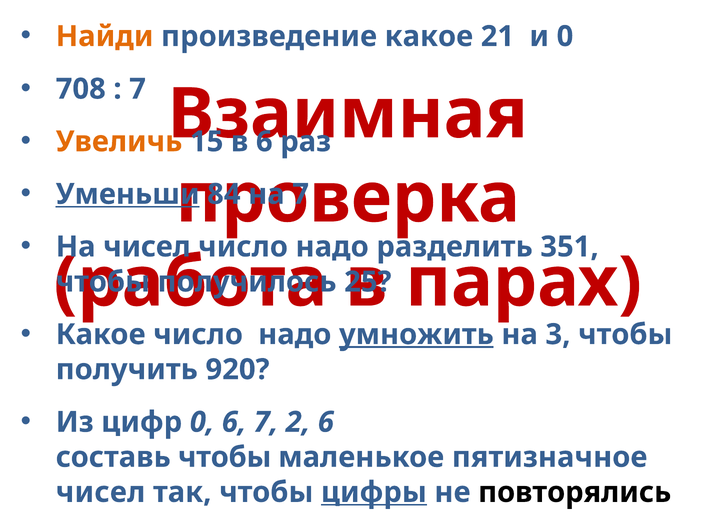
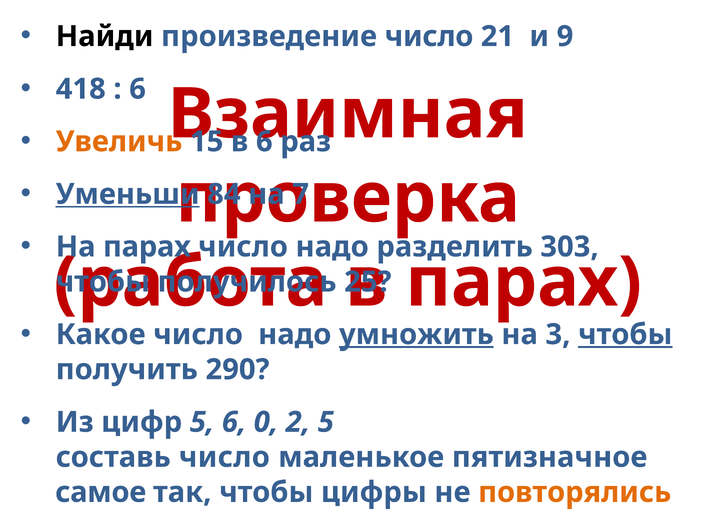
Найди colour: orange -> black
произведение какое: какое -> число
и 0: 0 -> 9
708: 708 -> 418
7 at (138, 89): 7 -> 6
На чисел: чисел -> парах
351: 351 -> 303
чтобы at (625, 334) underline: none -> present
920: 920 -> 290
цифр 0: 0 -> 5
6 7: 7 -> 0
2 6: 6 -> 5
составь чтобы: чтобы -> число
чисел at (100, 492): чисел -> самое
цифры underline: present -> none
повторялись colour: black -> orange
